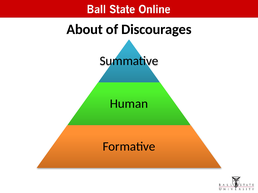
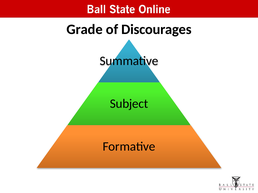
About: About -> Grade
Human: Human -> Subject
